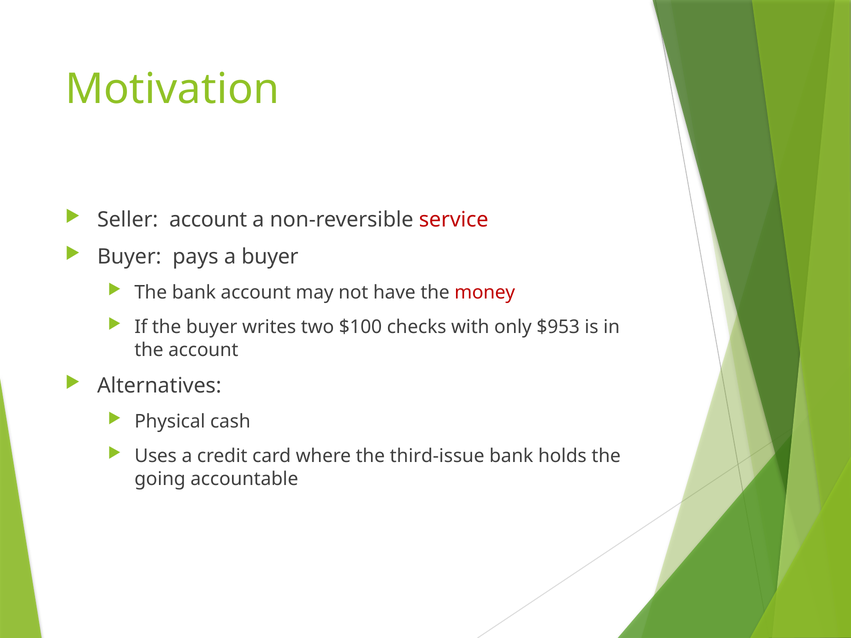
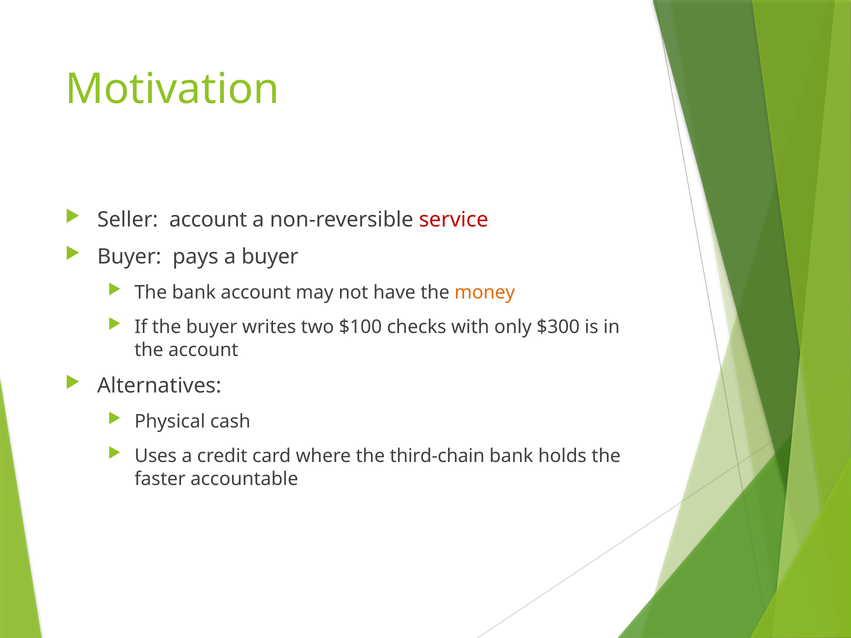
money colour: red -> orange
$953: $953 -> $300
third-issue: third-issue -> third-chain
going: going -> faster
